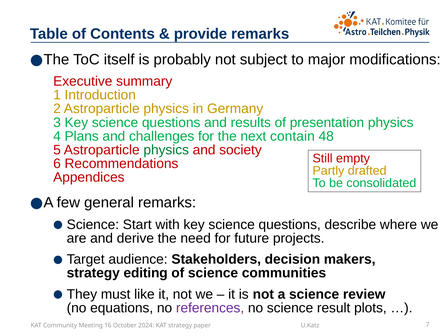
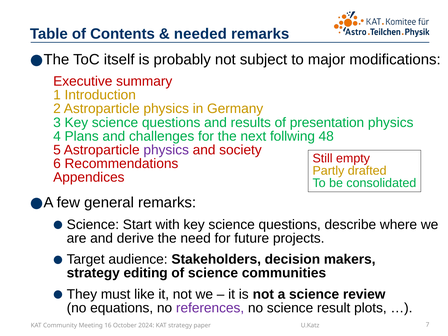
provide: provide -> needed
contain: contain -> follwing
physics at (166, 150) colour: green -> purple
